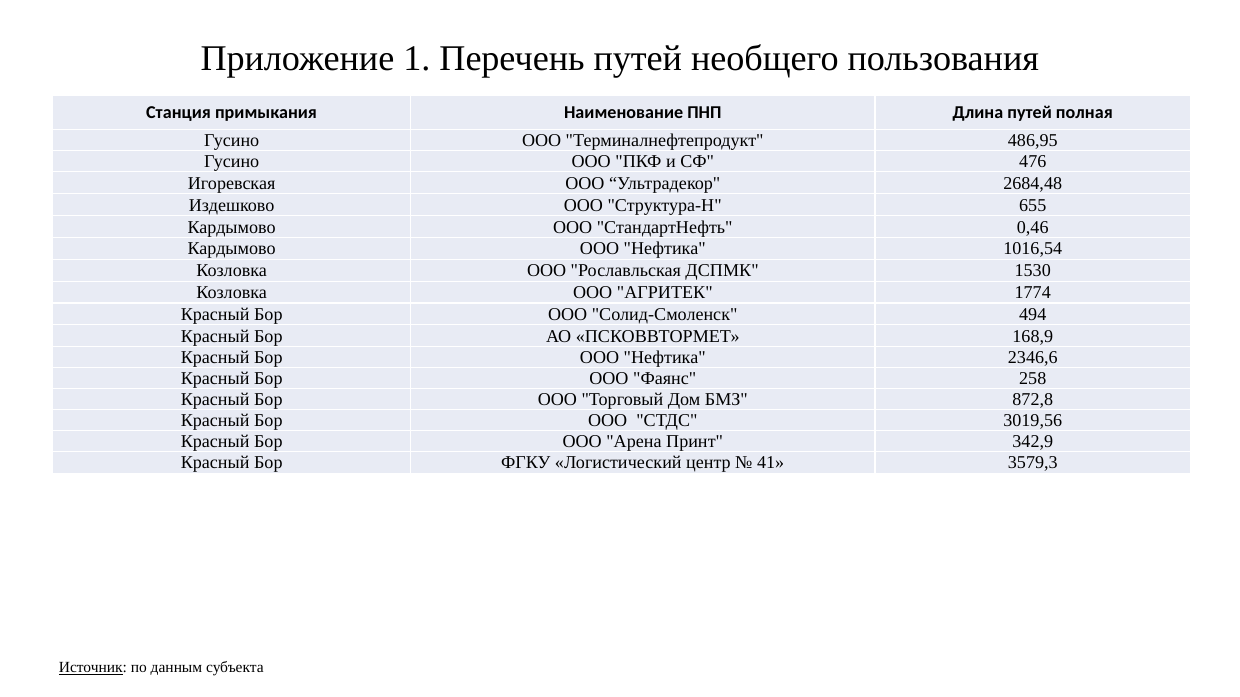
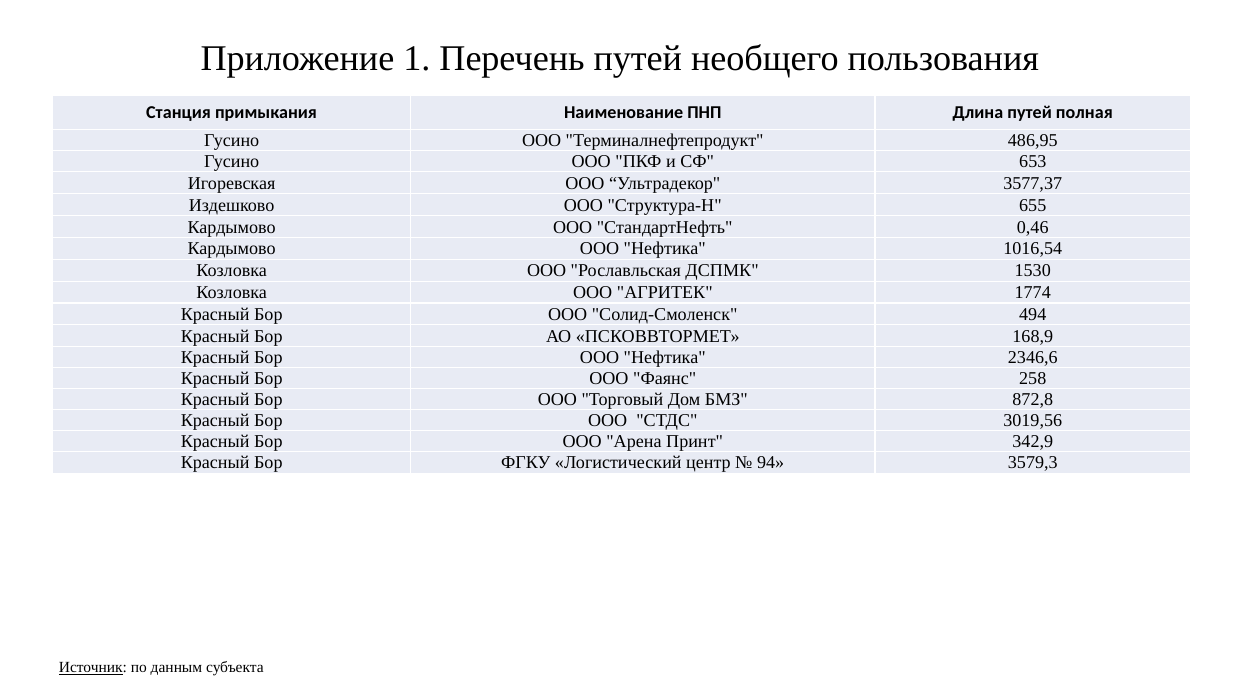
476: 476 -> 653
2684,48: 2684,48 -> 3577,37
41: 41 -> 94
